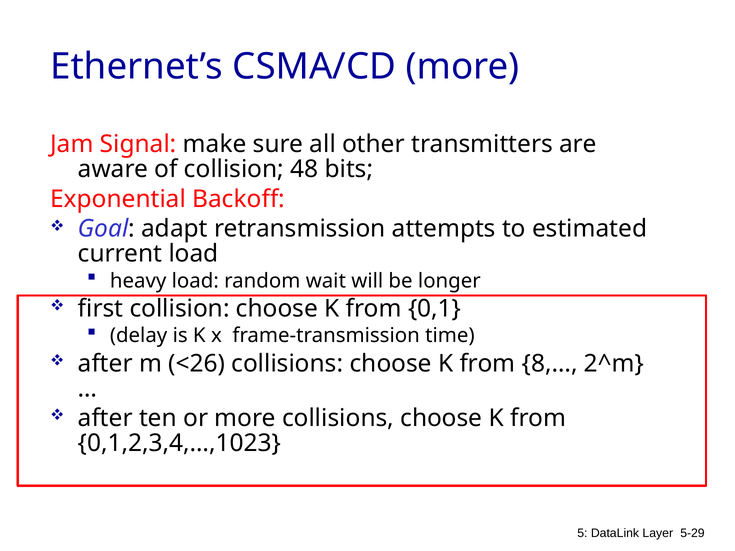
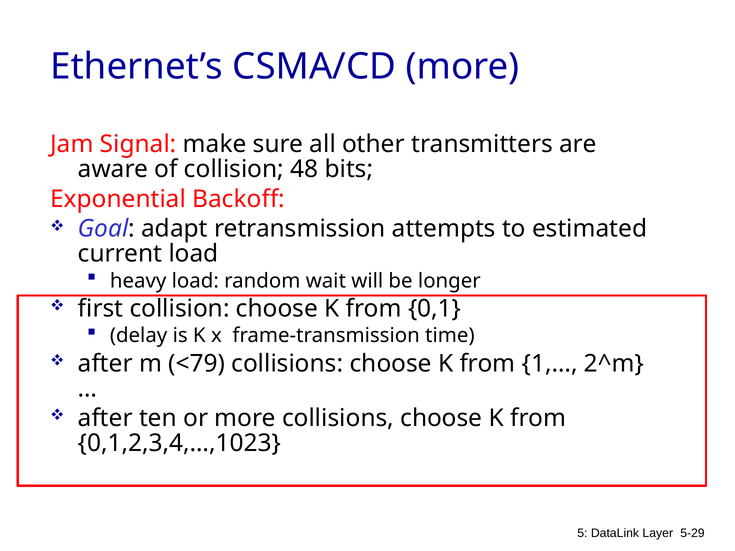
<26: <26 -> <79
8,…: 8,… -> 1,…
